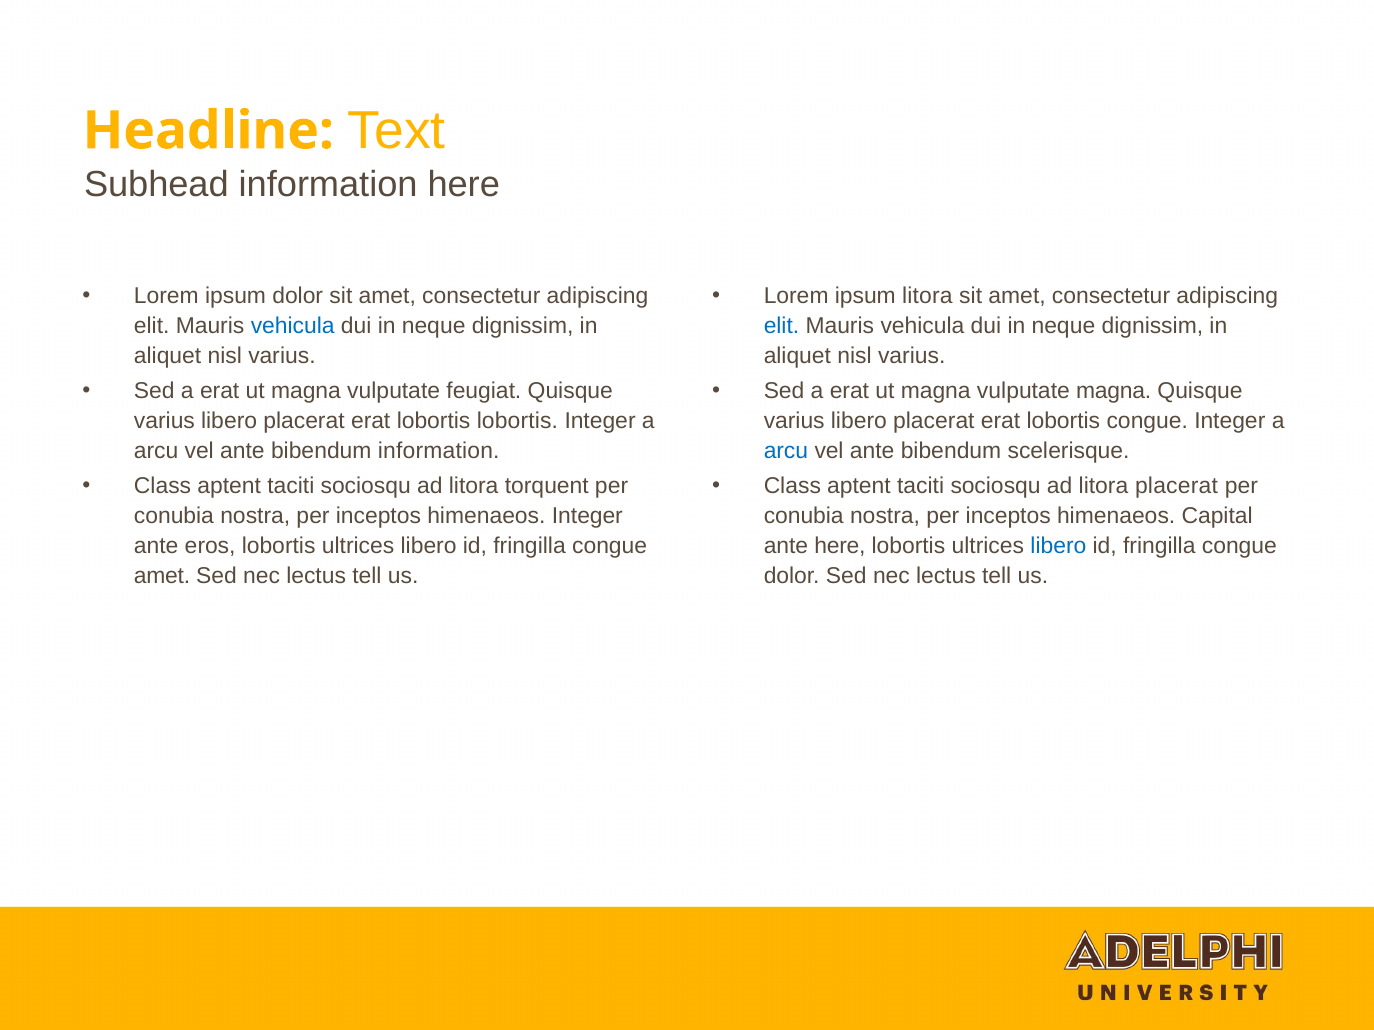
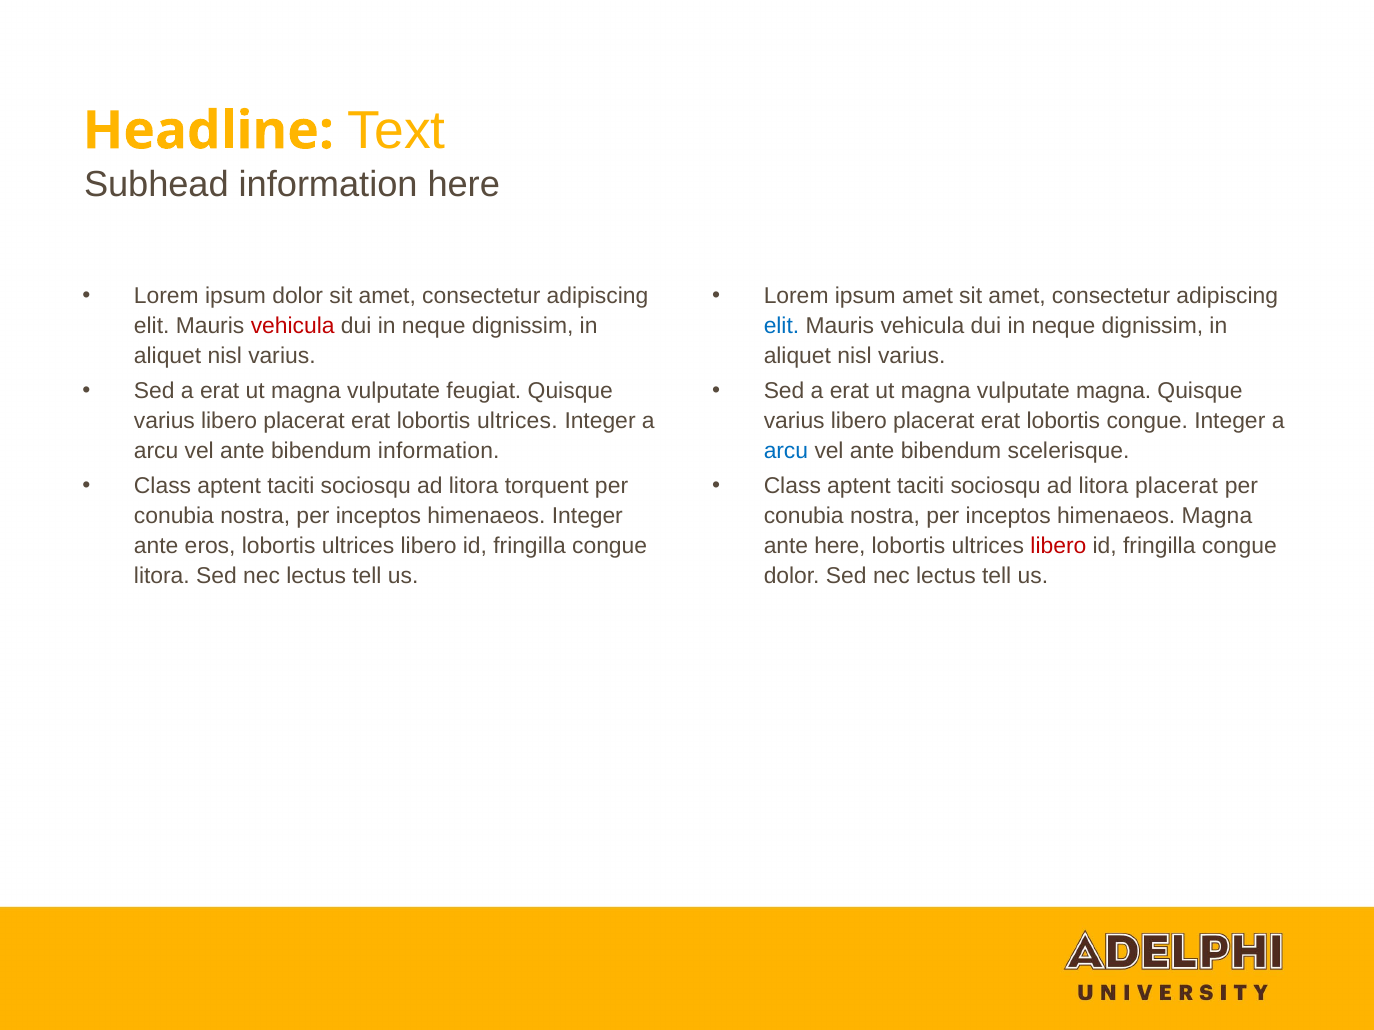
ipsum litora: litora -> amet
vehicula at (293, 326) colour: blue -> red
erat lobortis lobortis: lobortis -> ultrices
himenaeos Capital: Capital -> Magna
libero at (1058, 547) colour: blue -> red
amet at (162, 577): amet -> litora
